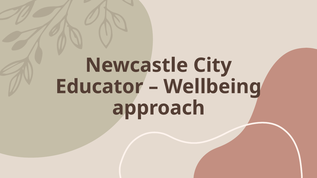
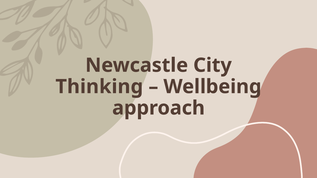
Educator: Educator -> Thinking
